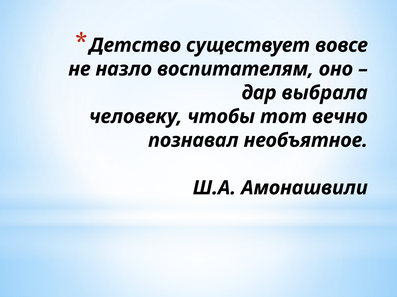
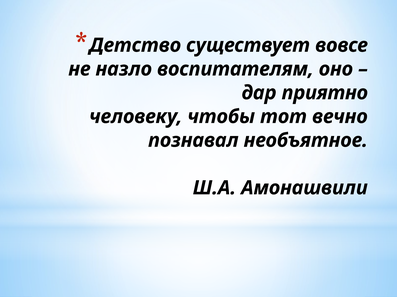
выбрала: выбрала -> приятно
